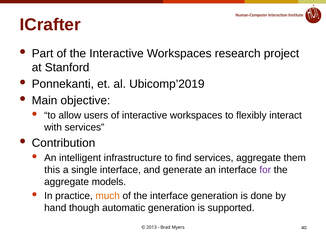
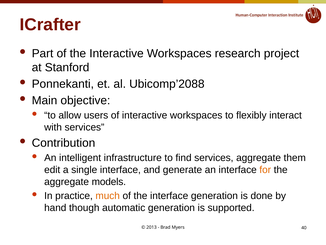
Ubicomp’2019: Ubicomp’2019 -> Ubicomp’2088
this: this -> edit
for colour: purple -> orange
